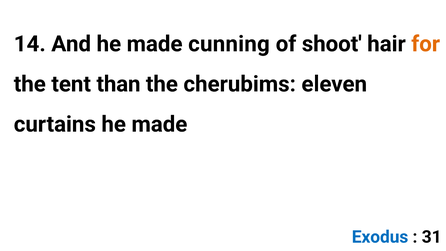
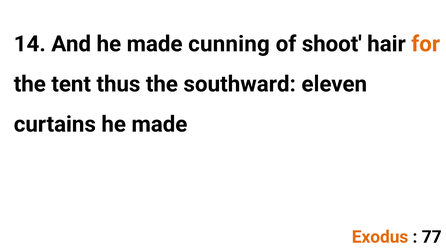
than: than -> thus
cherubims: cherubims -> southward
Exodus colour: blue -> orange
31: 31 -> 77
